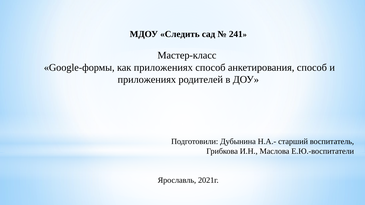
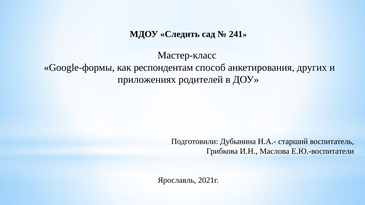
как приложениях: приложениях -> респондентам
анкетирования способ: способ -> других
